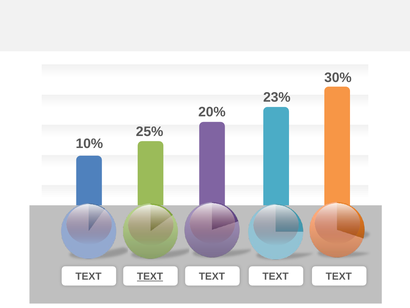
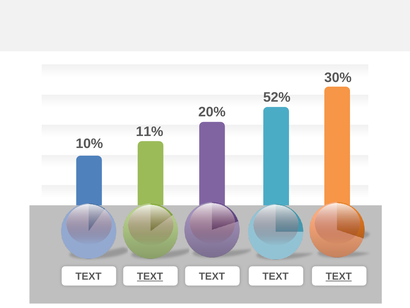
23%: 23% -> 52%
25%: 25% -> 11%
TEXT at (339, 276) underline: none -> present
